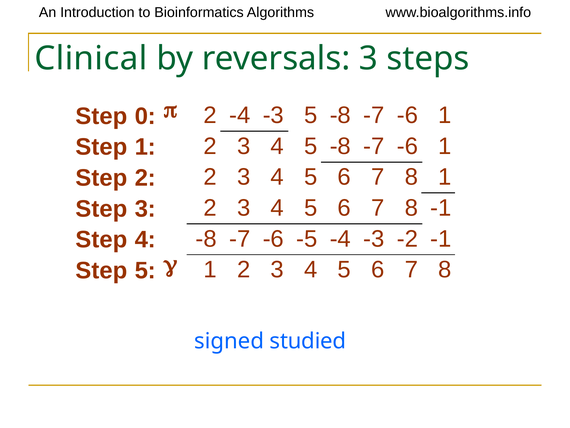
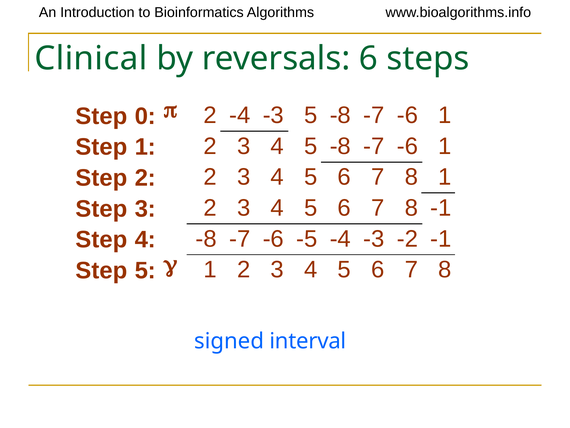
reversals 3: 3 -> 6
studied: studied -> interval
